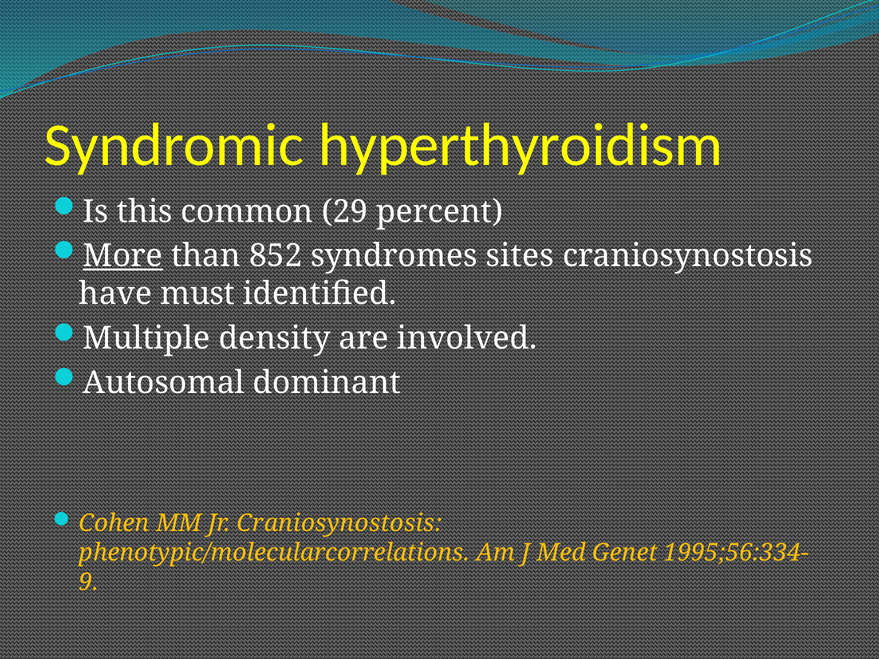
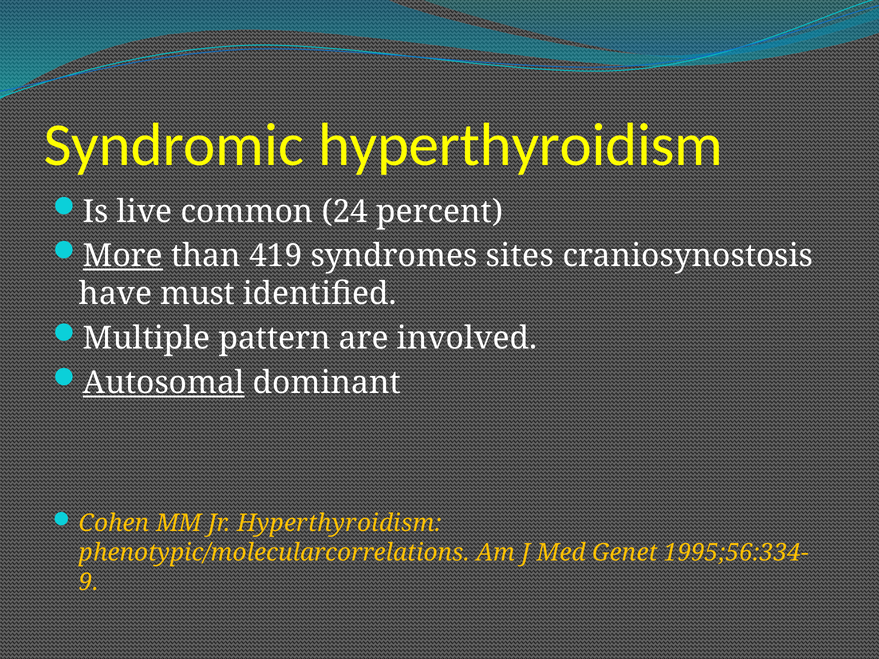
this: this -> live
29: 29 -> 24
852: 852 -> 419
density: density -> pattern
Autosomal underline: none -> present
Jr Craniosynostosis: Craniosynostosis -> Hyperthyroidism
